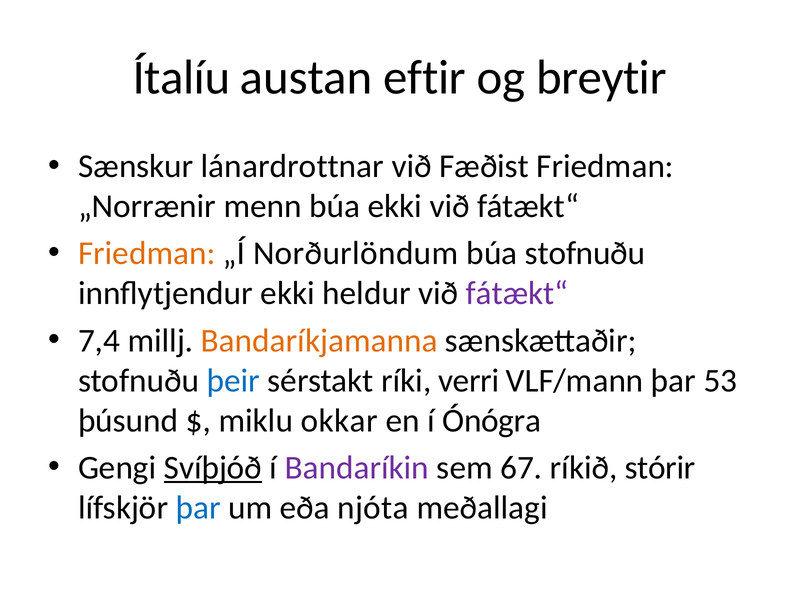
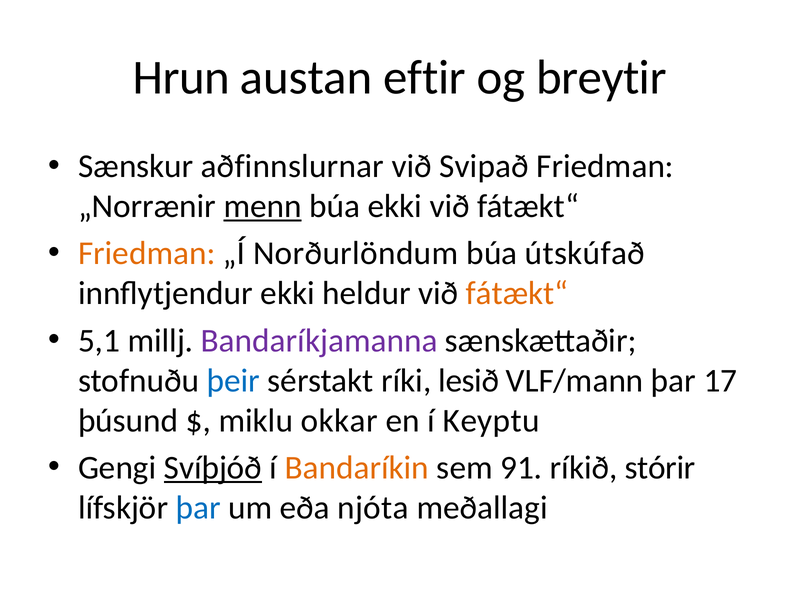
Ítalíu: Ítalíu -> Hrun
lánardrottnar: lánardrottnar -> aðfinnslurnar
Fæðist: Fæðist -> Svipað
menn underline: none -> present
búa stofnuðu: stofnuðu -> útskúfað
fátækt“ at (517, 293) colour: purple -> orange
7,4: 7,4 -> 5,1
Bandaríkjamanna colour: orange -> purple
verri: verri -> lesið
53: 53 -> 17
Ónógra: Ónógra -> Keyptu
Bandaríkin colour: purple -> orange
67: 67 -> 91
